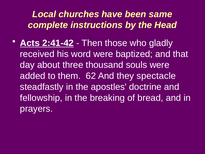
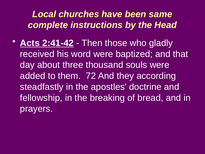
62: 62 -> 72
spectacle: spectacle -> according
